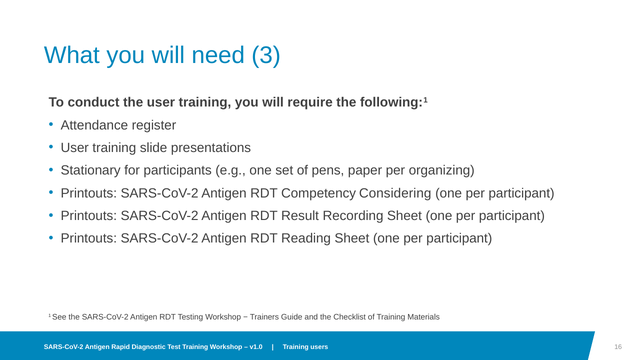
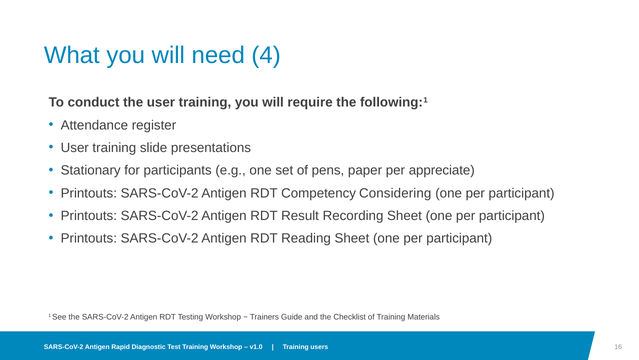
3: 3 -> 4
organizing: organizing -> appreciate
